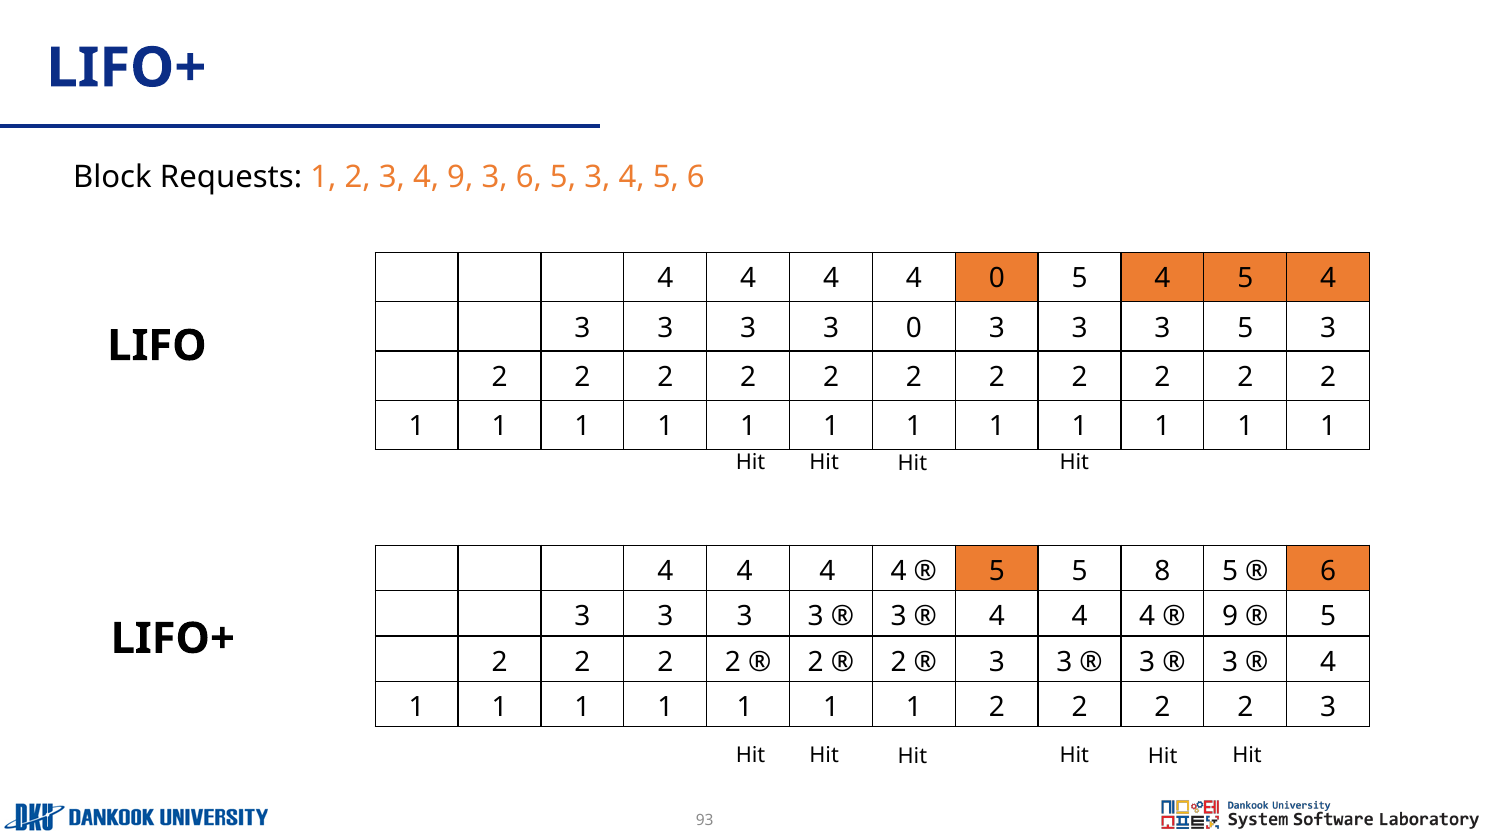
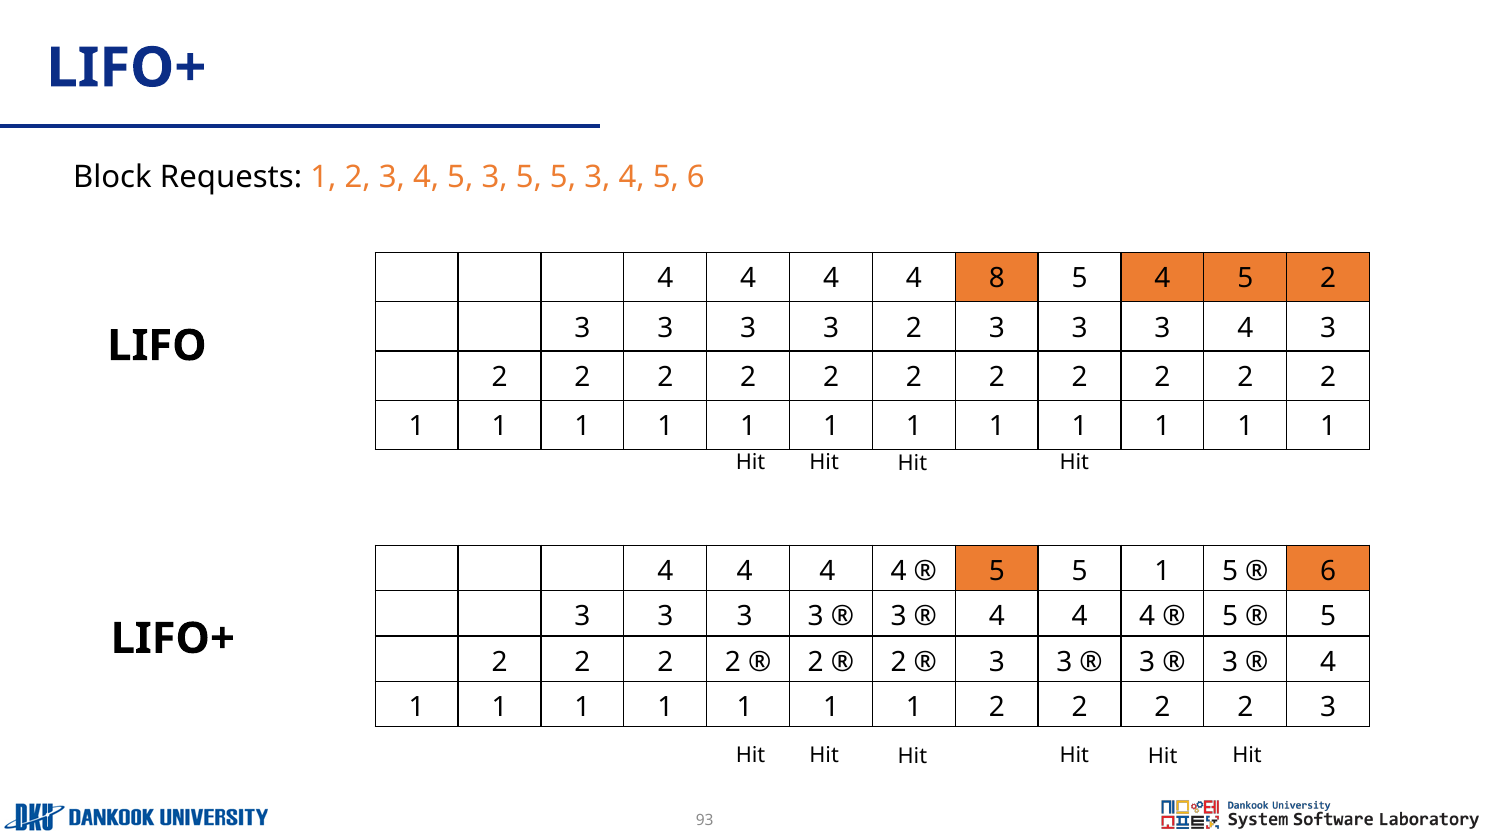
2 3 4 9: 9 -> 5
3 6: 6 -> 5
4 0: 0 -> 8
4 5 4: 4 -> 2
3 3 0: 0 -> 2
3 3 5: 5 -> 4
5 8: 8 -> 1
9 at (1230, 617): 9 -> 5
